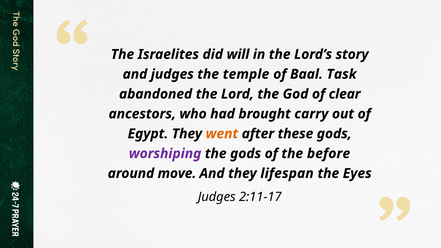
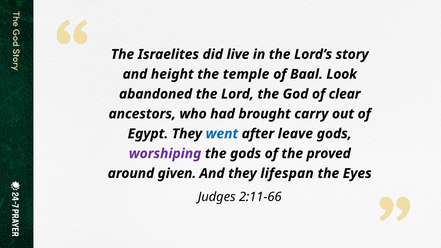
will: will -> live
and judges: judges -> height
Task: Task -> Look
went colour: orange -> blue
these: these -> leave
before: before -> proved
move: move -> given
2:11-17: 2:11-17 -> 2:11-66
